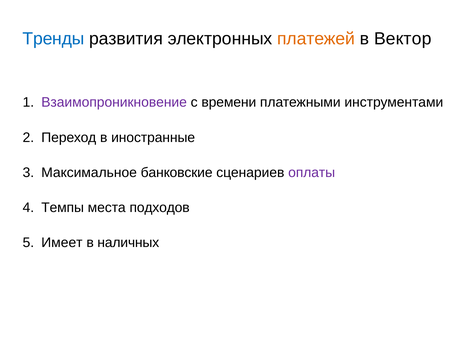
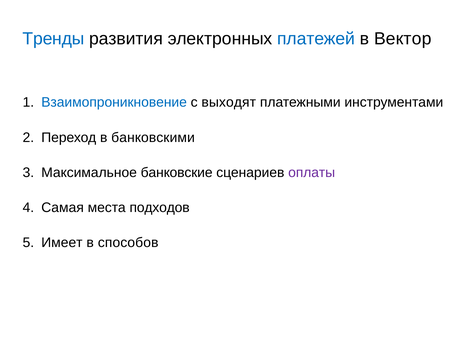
платежей colour: orange -> blue
Взаимопроникновение colour: purple -> blue
времени: времени -> выходят
иностранные: иностранные -> банковскими
Темпы: Темпы -> Самая
наличных: наличных -> способов
